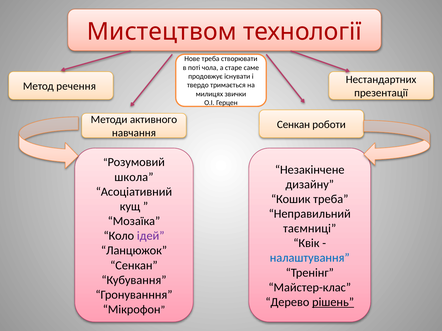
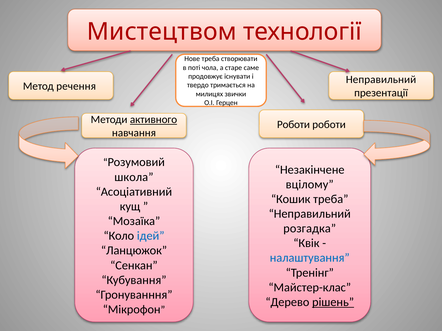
Нестандартних at (381, 80): Нестандартних -> Неправильний
активного underline: none -> present
Сенкан at (294, 125): Сенкан -> Роботи
дизайну: дизайну -> вцілому
таємниці: таємниці -> розгадка
ідей colour: purple -> blue
